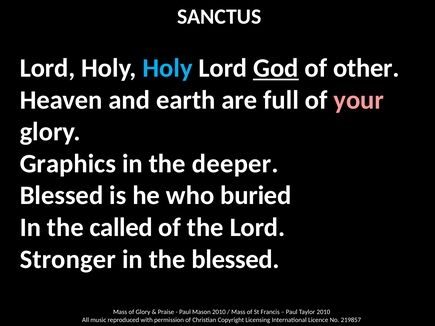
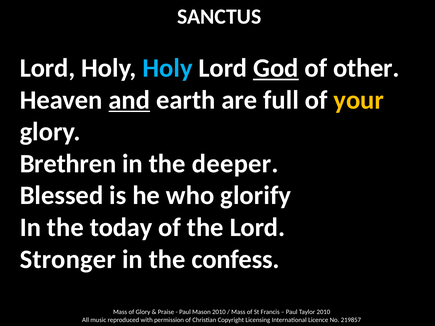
and underline: none -> present
your colour: pink -> yellow
Graphics: Graphics -> Brethren
buried: buried -> glorify
called: called -> today
the blessed: blessed -> confess
